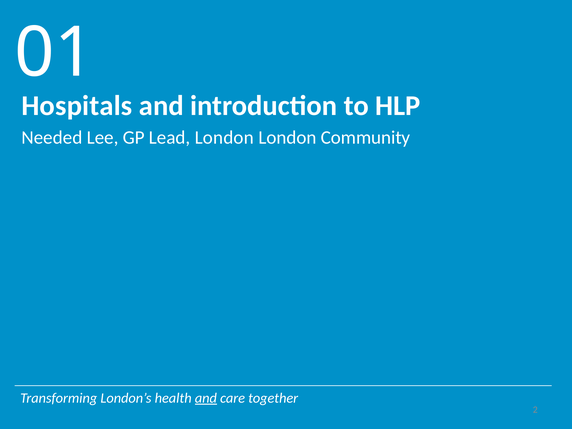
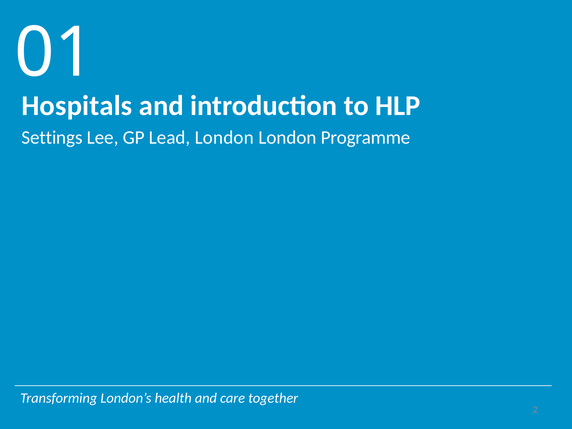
Needed: Needed -> Settings
Community: Community -> Programme
and at (206, 398) underline: present -> none
